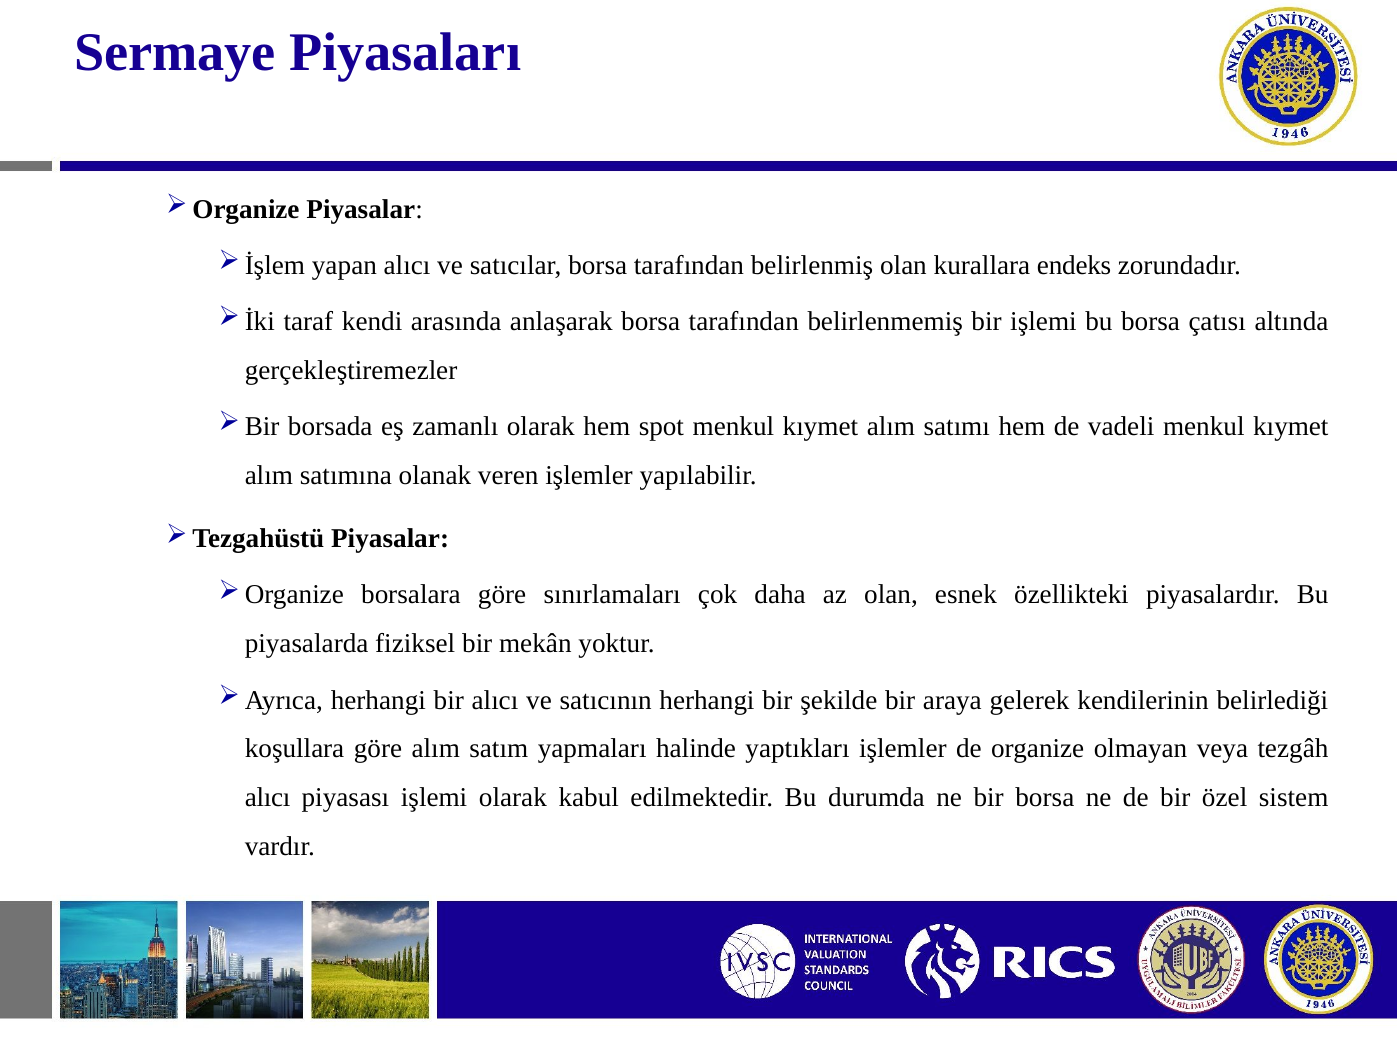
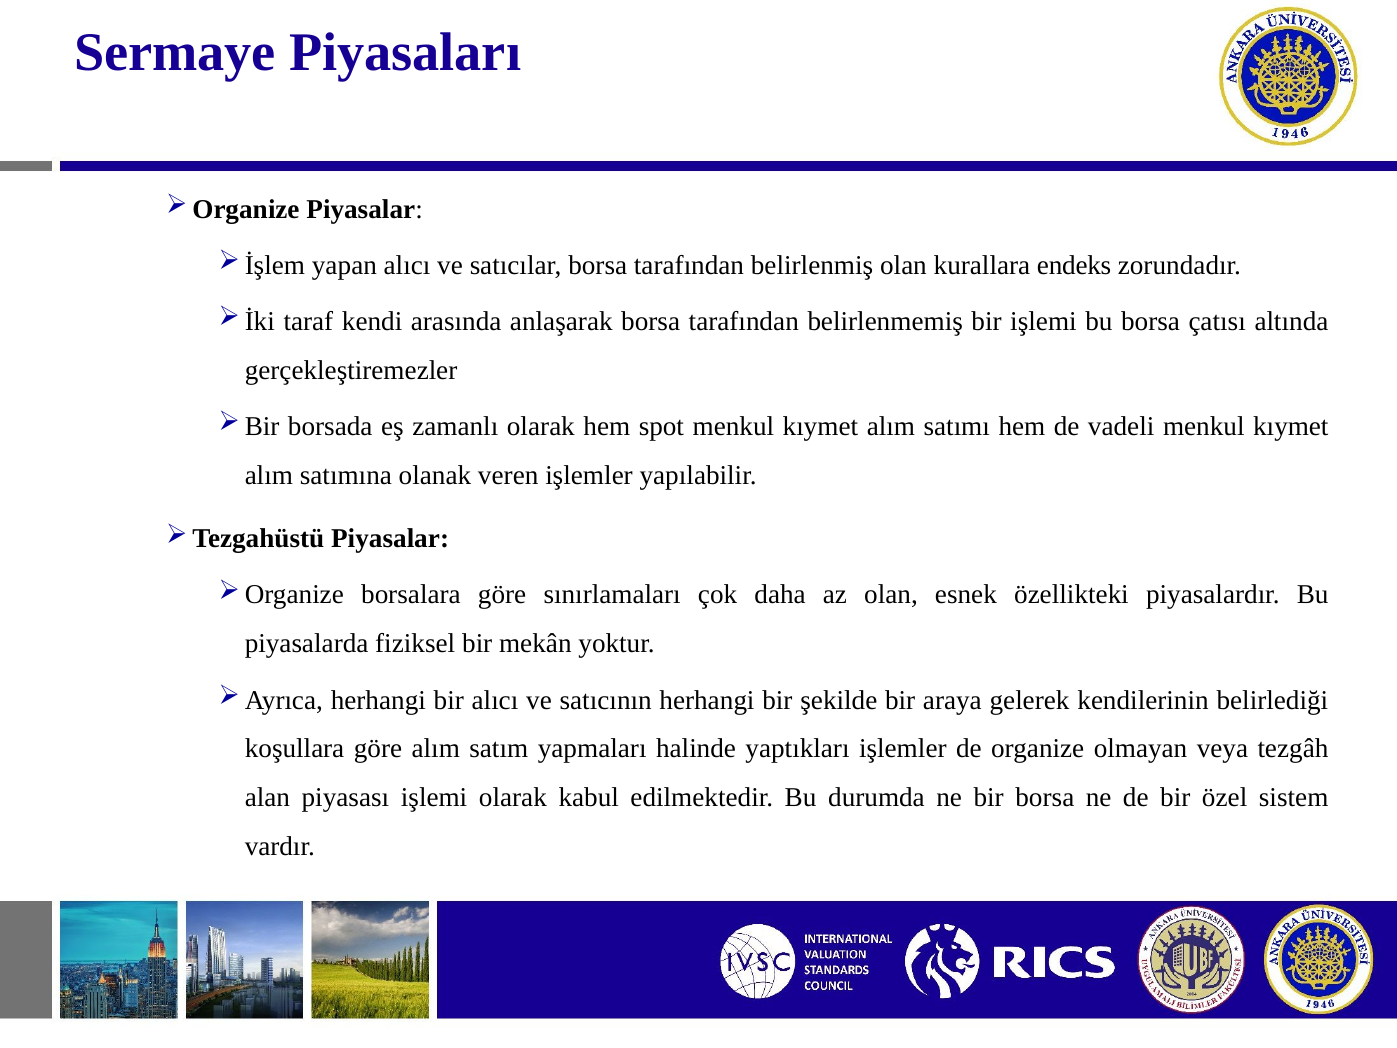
alıcı at (268, 798): alıcı -> alan
